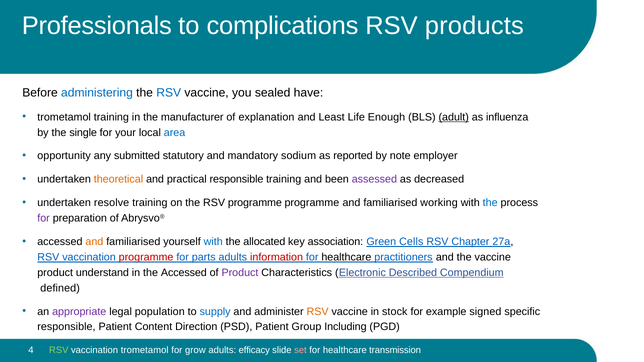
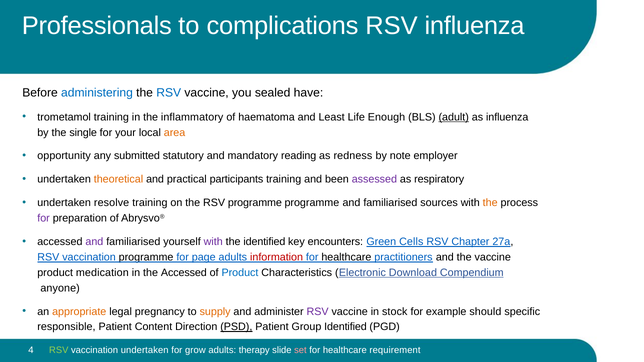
RSV products: products -> influenza
manufacturer: manufacturer -> inflammatory
explanation: explanation -> haematoma
area colour: blue -> orange
sodium: sodium -> reading
reported: reported -> redness
practical responsible: responsible -> participants
decreased: decreased -> respiratory
working: working -> sources
the at (490, 203) colour: blue -> orange
and at (94, 242) colour: orange -> purple
with at (213, 242) colour: blue -> purple
the allocated: allocated -> identified
association: association -> encounters
programme at (146, 257) colour: red -> black
parts: parts -> page
understand: understand -> medication
Product at (240, 273) colour: purple -> blue
Described: Described -> Download
defined: defined -> anyone
appropriate colour: purple -> orange
population: population -> pregnancy
supply colour: blue -> orange
RSV at (318, 312) colour: orange -> purple
signed: signed -> should
PSD underline: none -> present
Group Including: Including -> Identified
vaccination trometamol: trometamol -> undertaken
efficacy: efficacy -> therapy
transmission: transmission -> requirement
